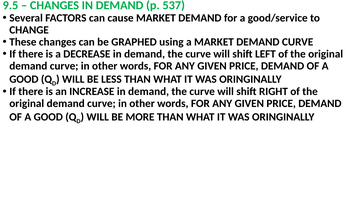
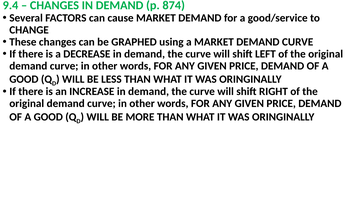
9.5: 9.5 -> 9.4
537: 537 -> 874
